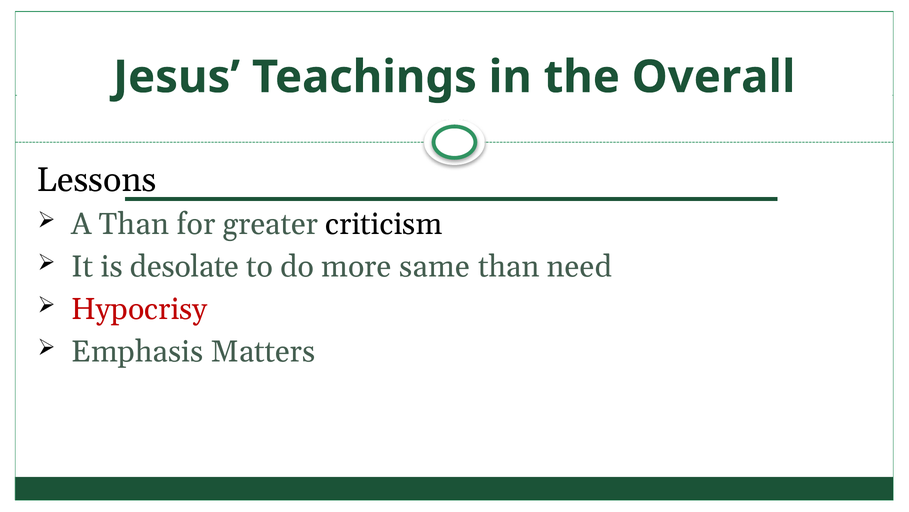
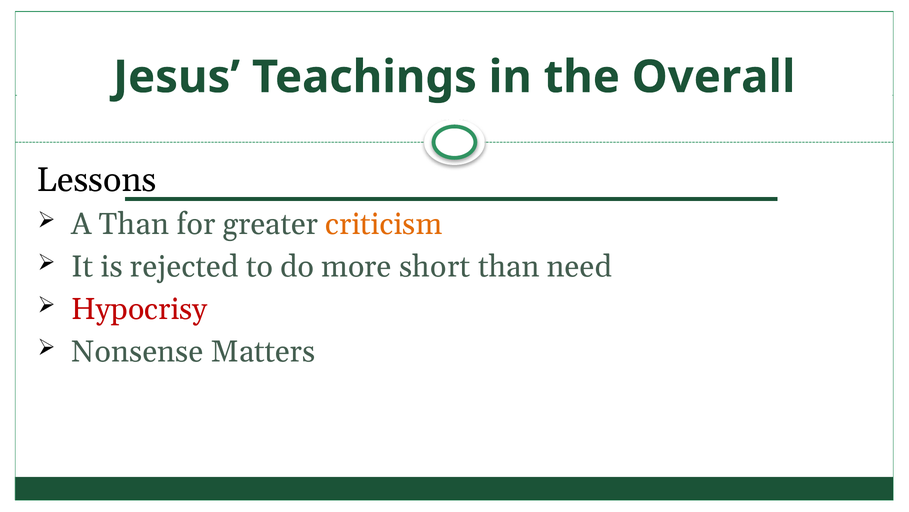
criticism colour: black -> orange
desolate: desolate -> rejected
same: same -> short
Emphasis: Emphasis -> Nonsense
